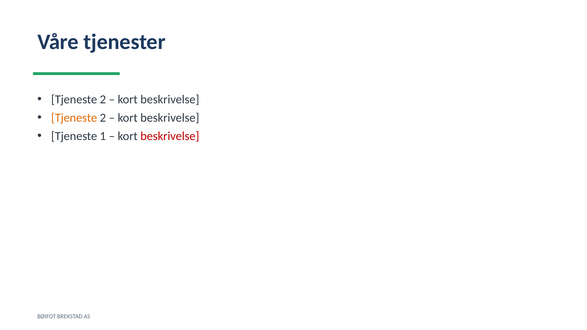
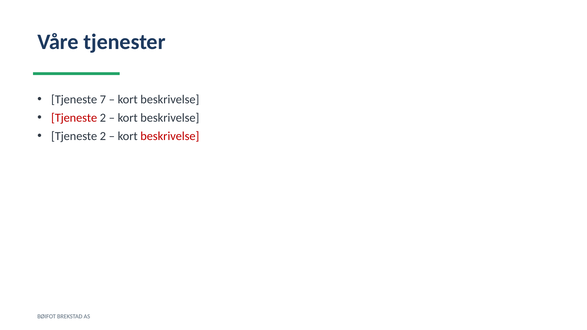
2 at (103, 99): 2 -> 7
Tjeneste at (74, 118) colour: orange -> red
1 at (103, 136): 1 -> 2
